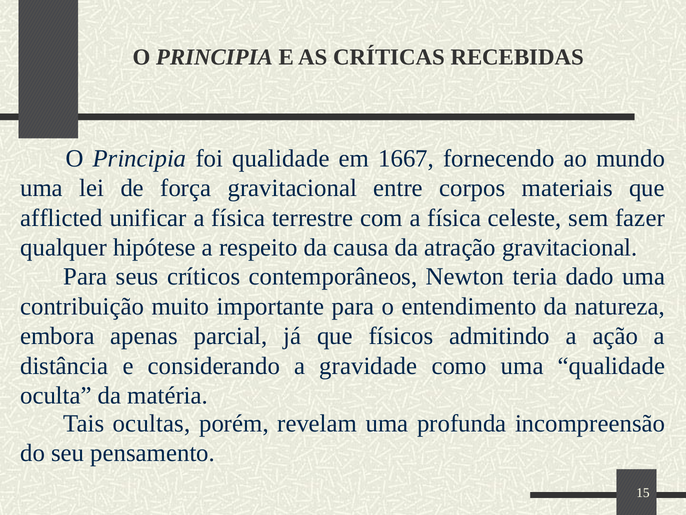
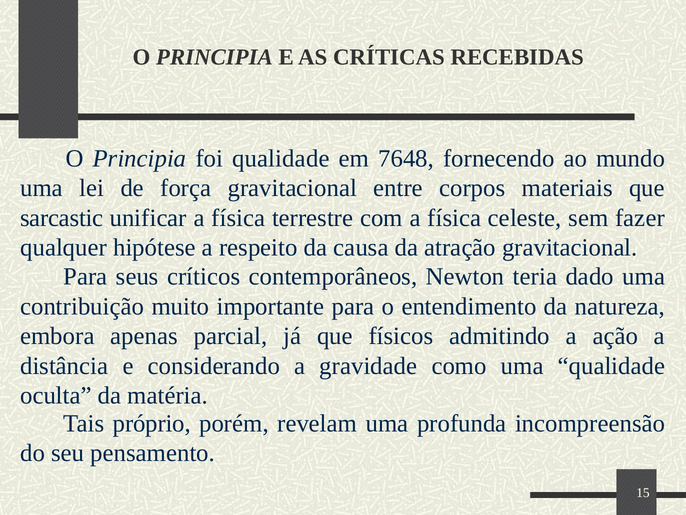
1667: 1667 -> 7648
afflicted: afflicted -> sarcastic
ocultas: ocultas -> próprio
